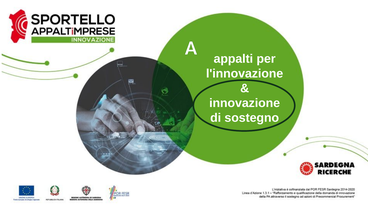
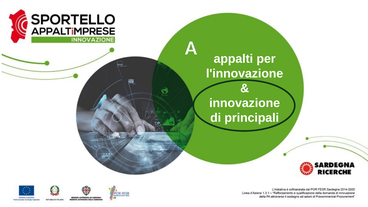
sostegno: sostegno -> principali
